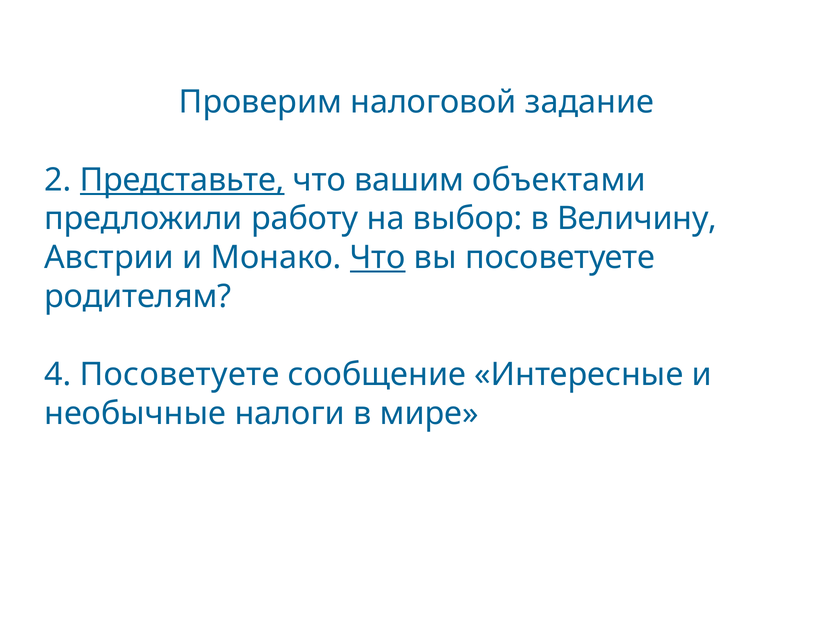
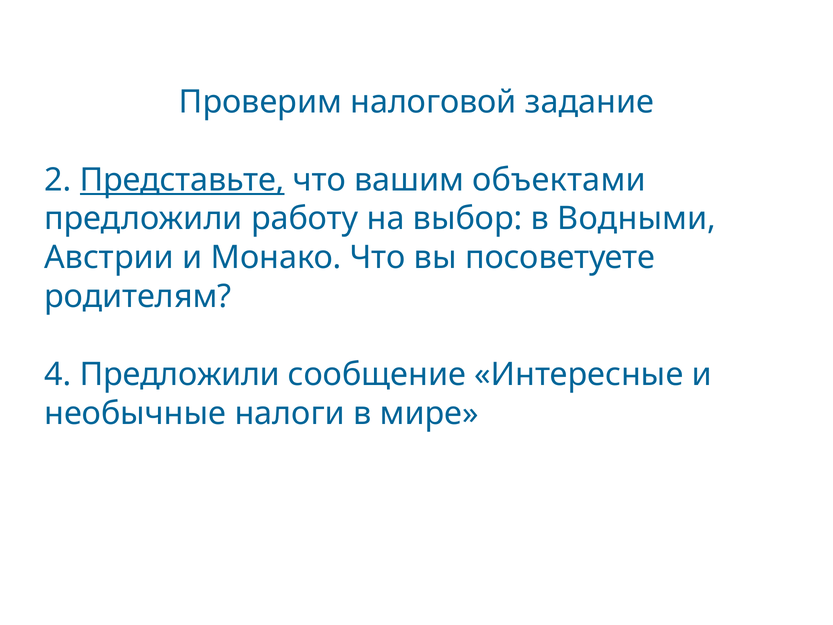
Величину: Величину -> Водными
Что at (378, 258) underline: present -> none
4 Посоветуете: Посоветуете -> Предложили
